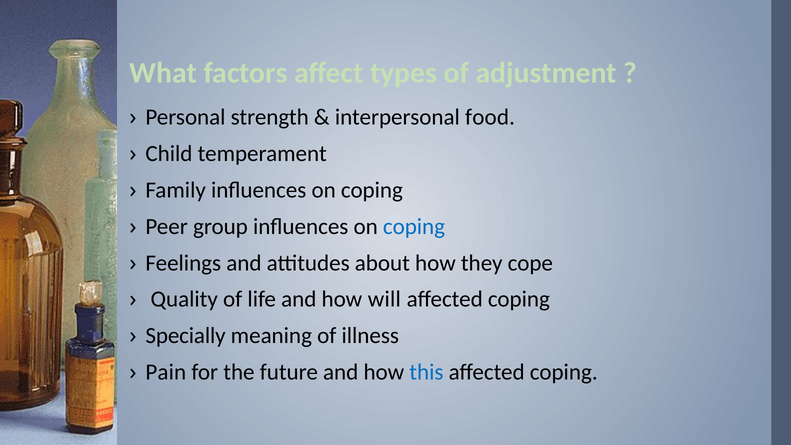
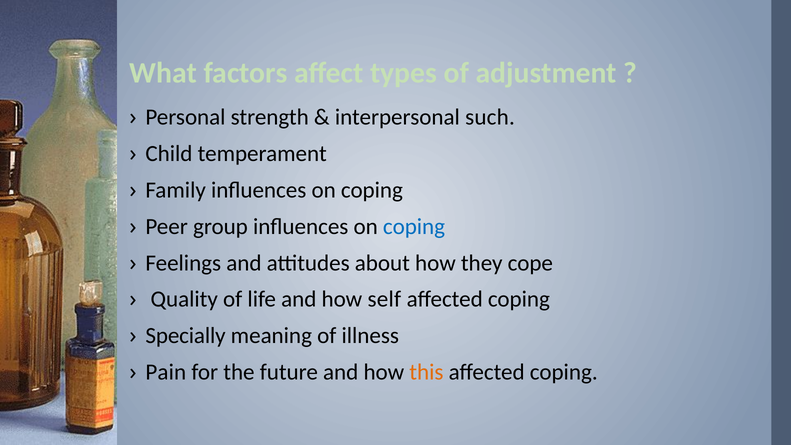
food: food -> such
will: will -> self
this colour: blue -> orange
